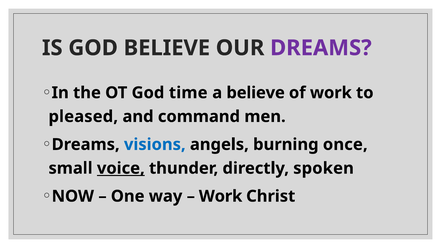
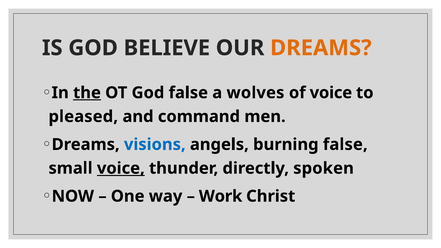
DREAMS at (321, 48) colour: purple -> orange
the underline: none -> present
God time: time -> false
a believe: believe -> wolves
of work: work -> voice
burning once: once -> false
